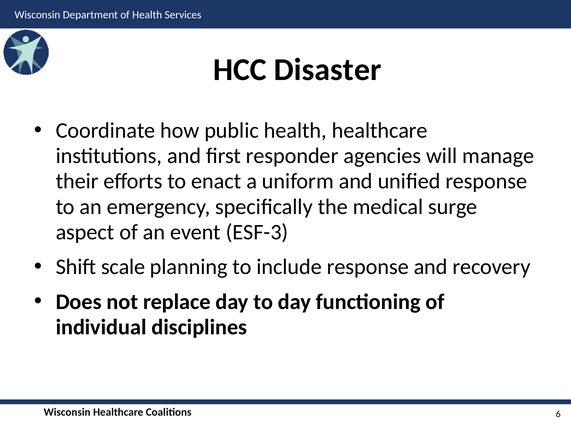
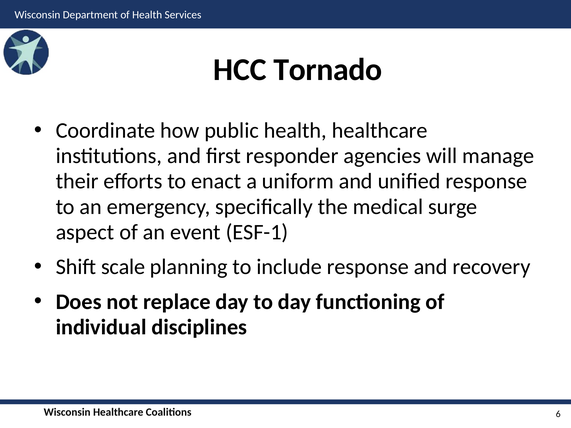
Disaster: Disaster -> Tornado
ESF-3: ESF-3 -> ESF-1
